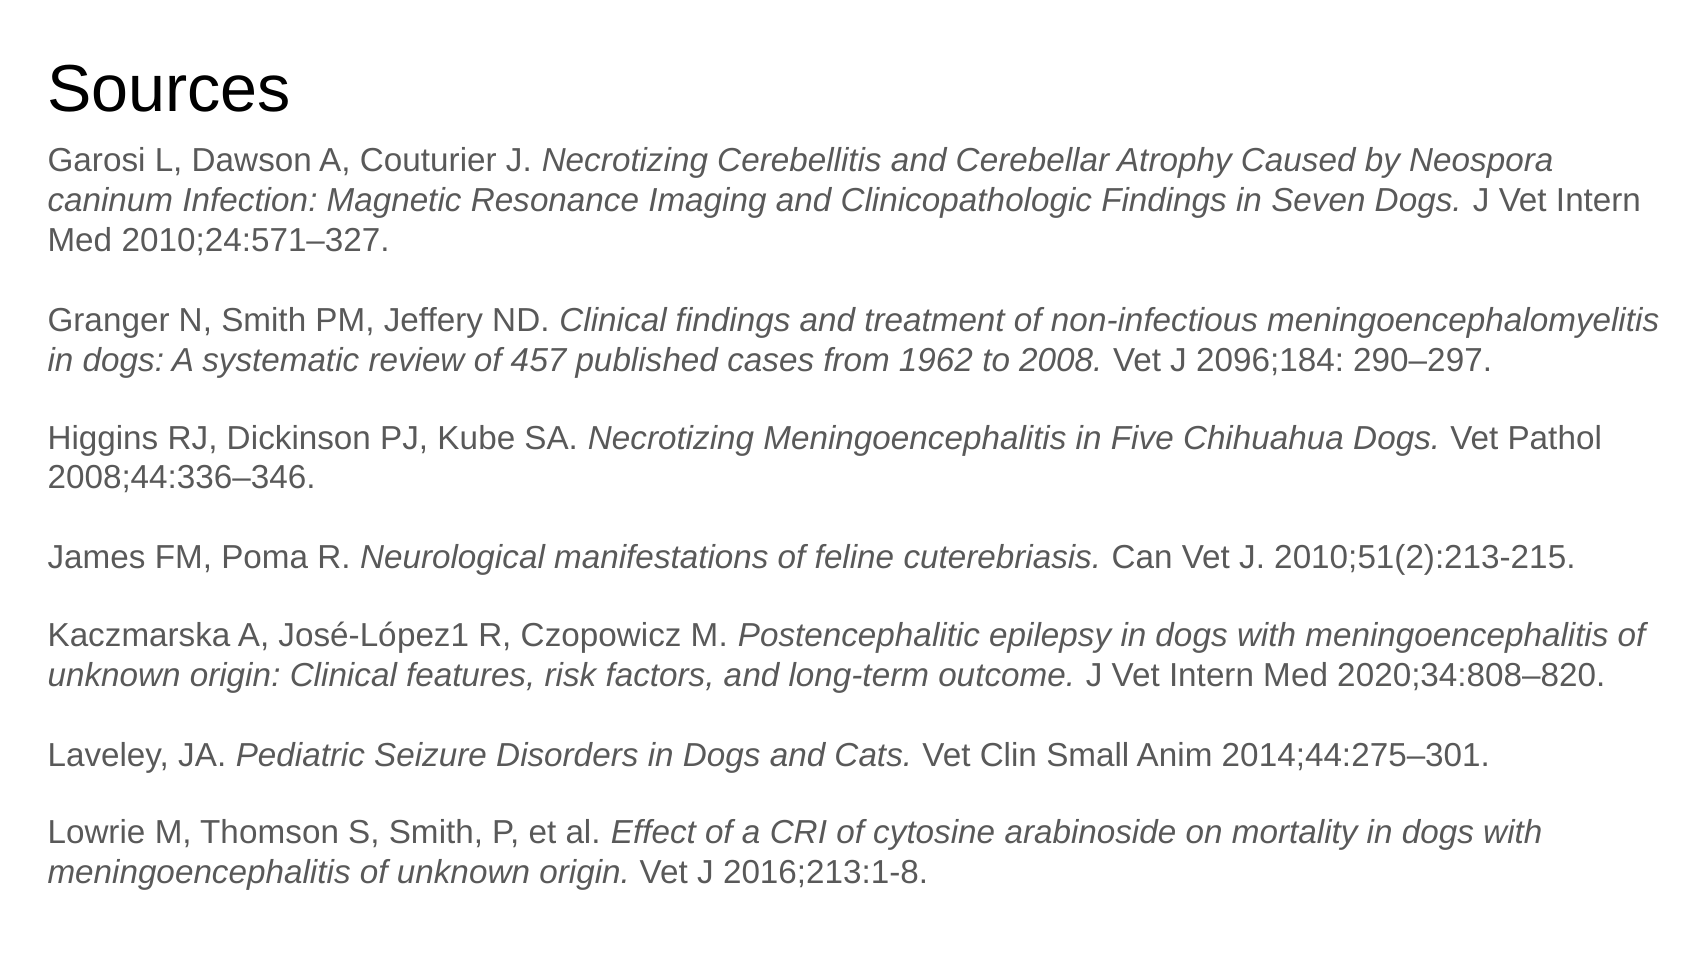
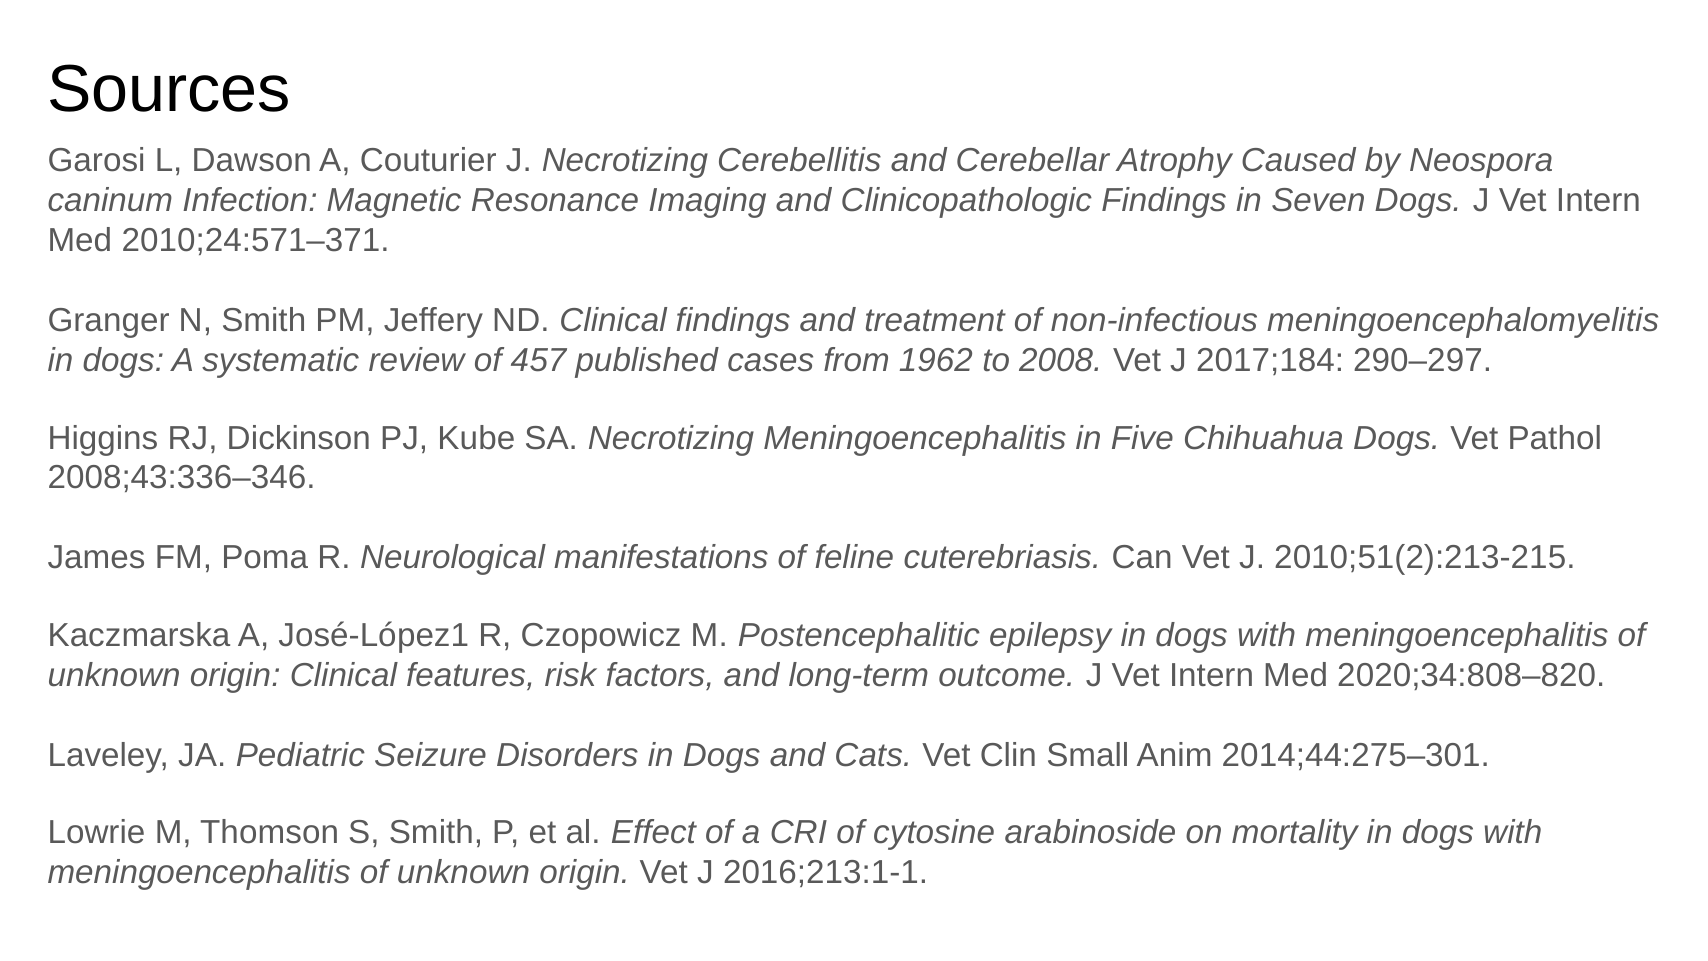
2010;24:571–327: 2010;24:571–327 -> 2010;24:571–371
2096;184: 2096;184 -> 2017;184
2008;44:336–346: 2008;44:336–346 -> 2008;43:336–346
2016;213:1-8: 2016;213:1-8 -> 2016;213:1-1
